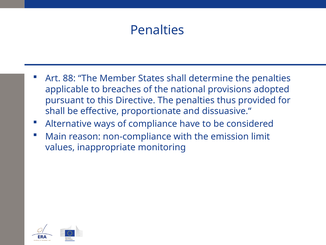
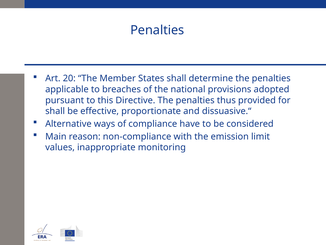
88: 88 -> 20
